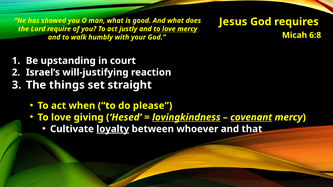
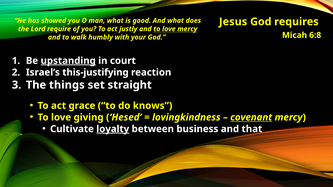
upstanding underline: none -> present
will-justifying: will-justifying -> this-justifying
when: when -> grace
please: please -> knows
lovingkindness underline: present -> none
whoever: whoever -> business
